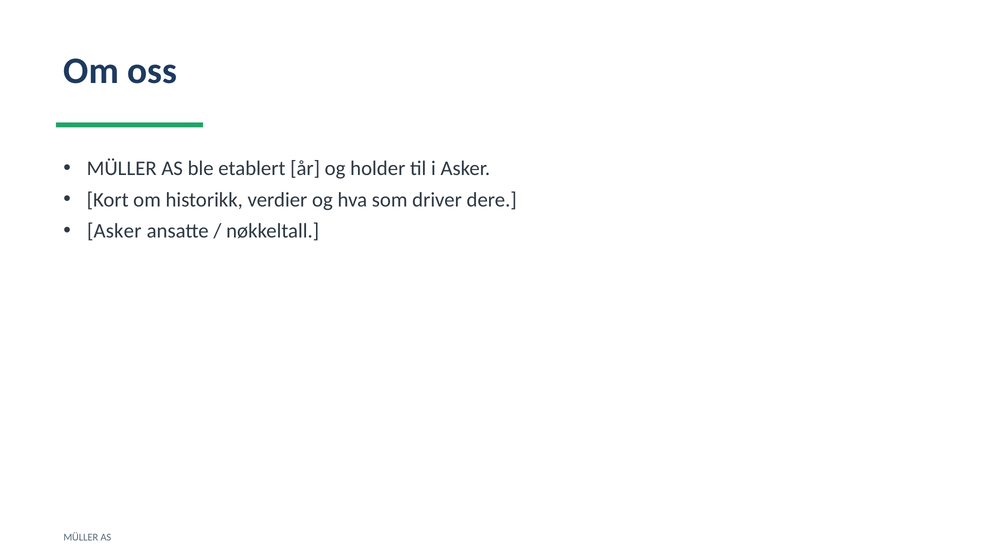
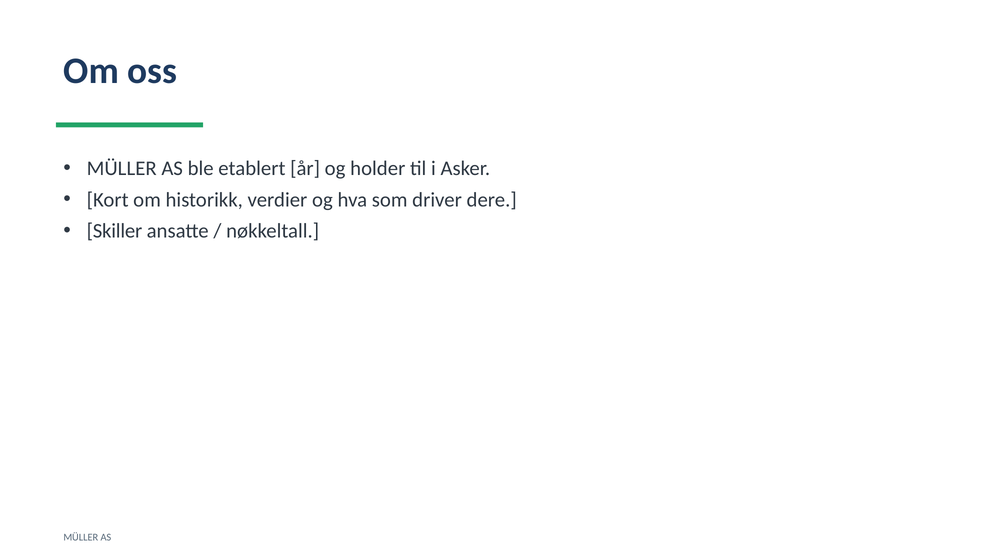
Asker at (114, 231): Asker -> Skiller
